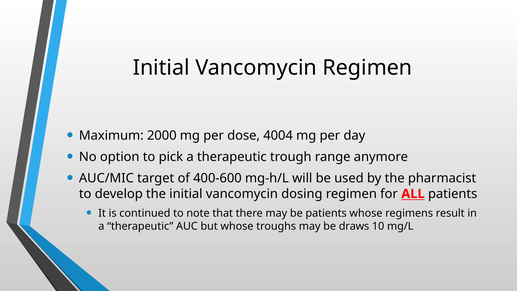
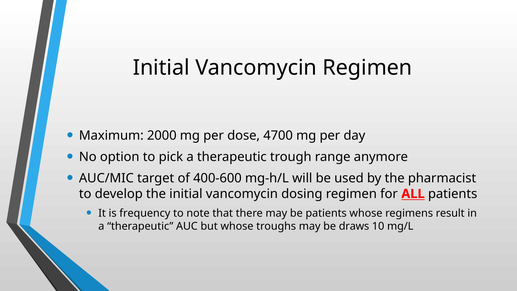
4004: 4004 -> 4700
continued: continued -> frequency
